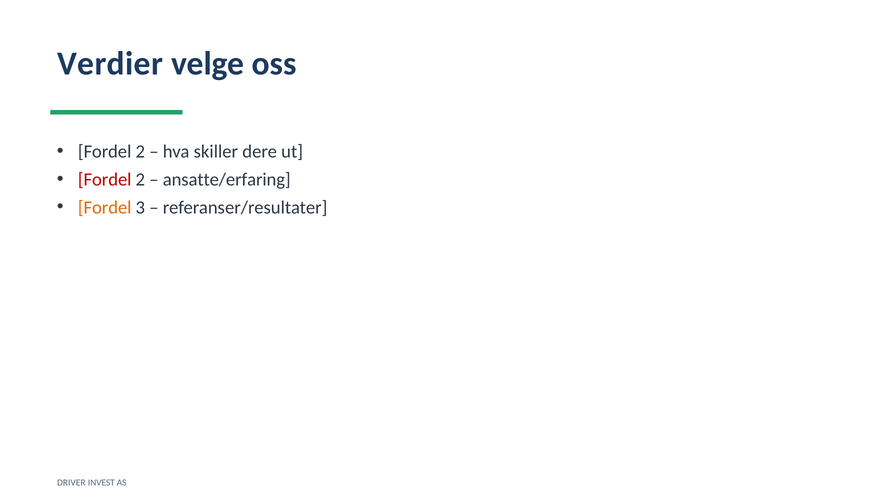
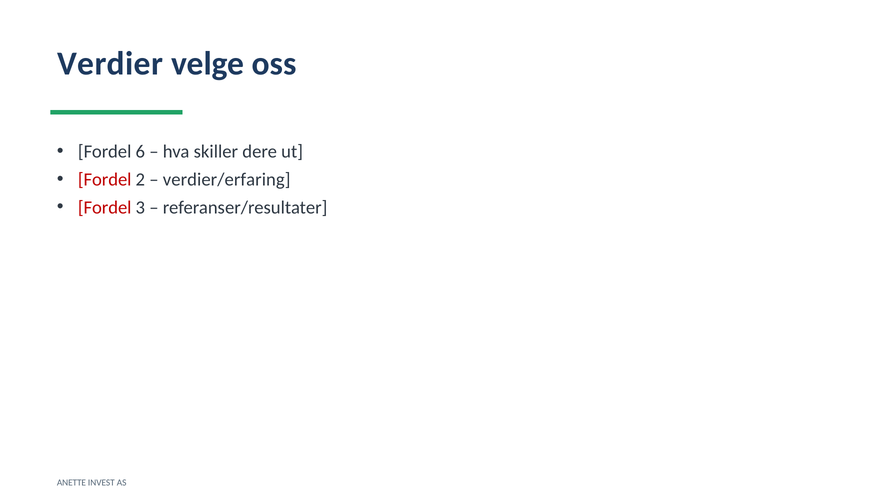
2 at (140, 152): 2 -> 6
ansatte/erfaring: ansatte/erfaring -> verdier/erfaring
Fordel at (105, 208) colour: orange -> red
DRIVER: DRIVER -> ANETTE
